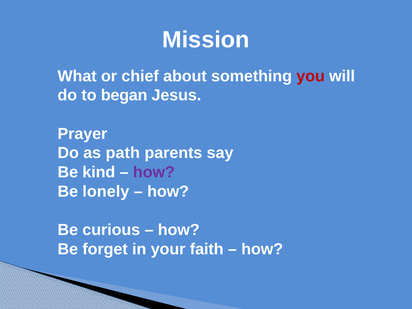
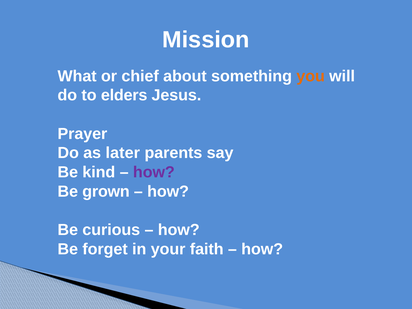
you colour: red -> orange
began: began -> elders
path: path -> later
lonely: lonely -> grown
